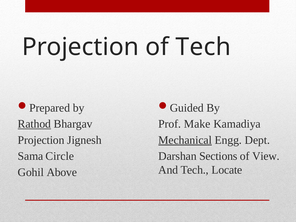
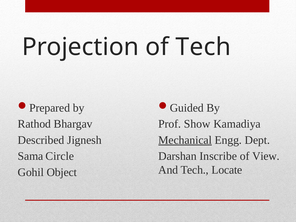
Make: Make -> Show
Rathod underline: present -> none
Projection at (41, 140): Projection -> Described
Sections: Sections -> Inscribe
Above: Above -> Object
